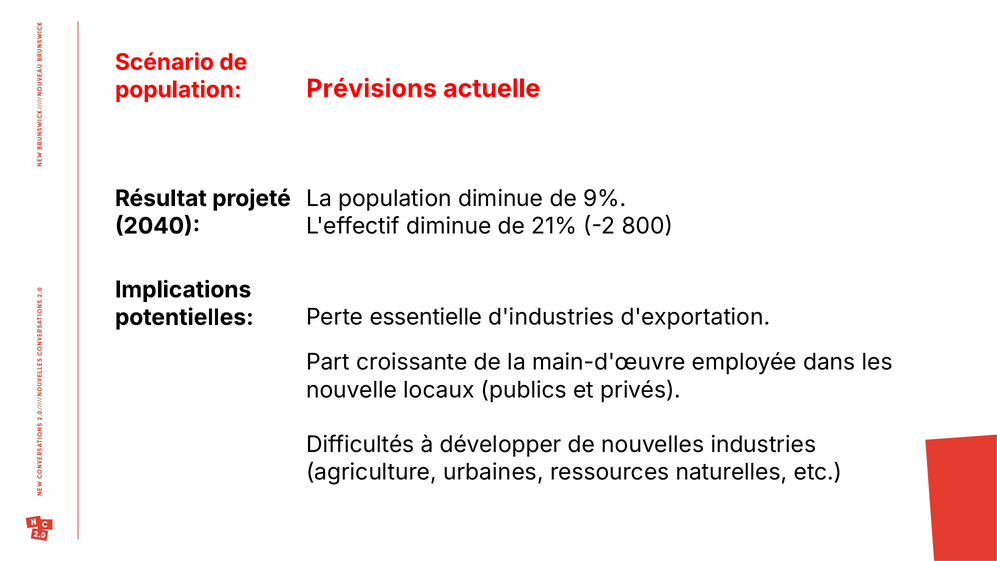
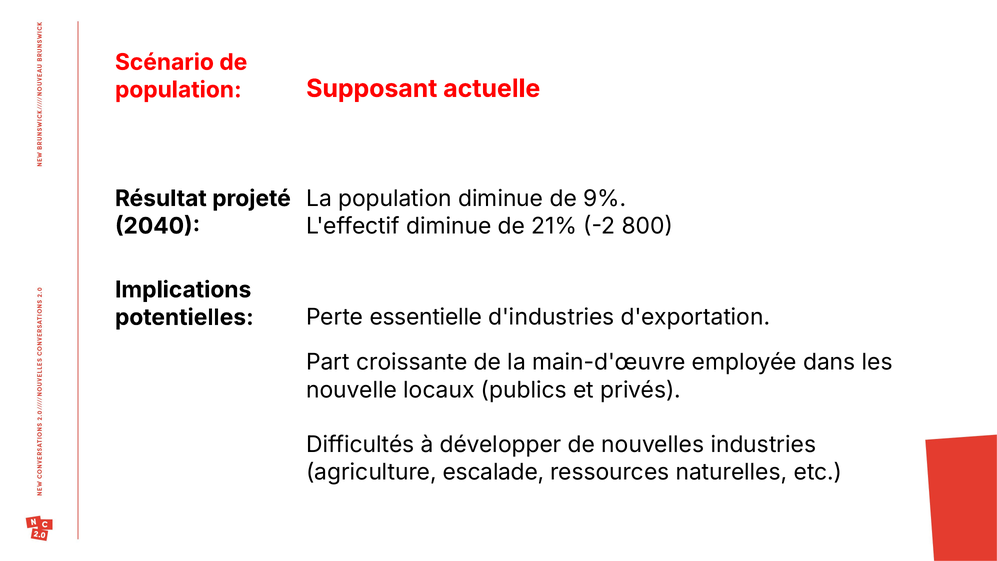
Prévisions: Prévisions -> Supposant
urbaines: urbaines -> escalade
